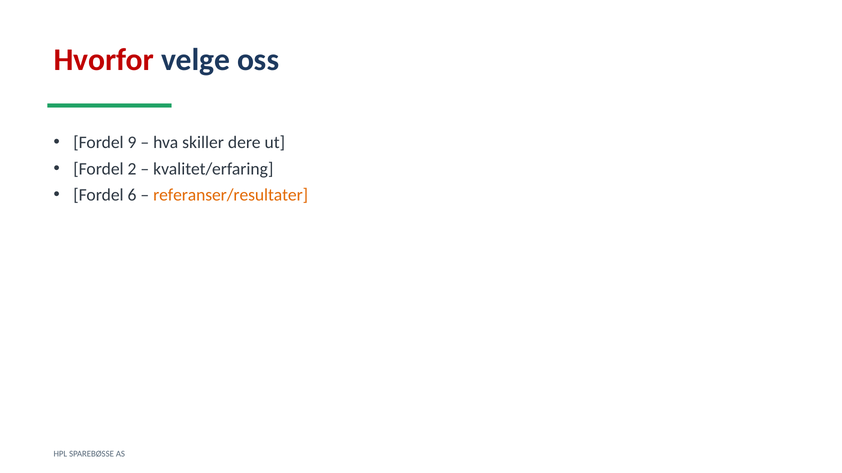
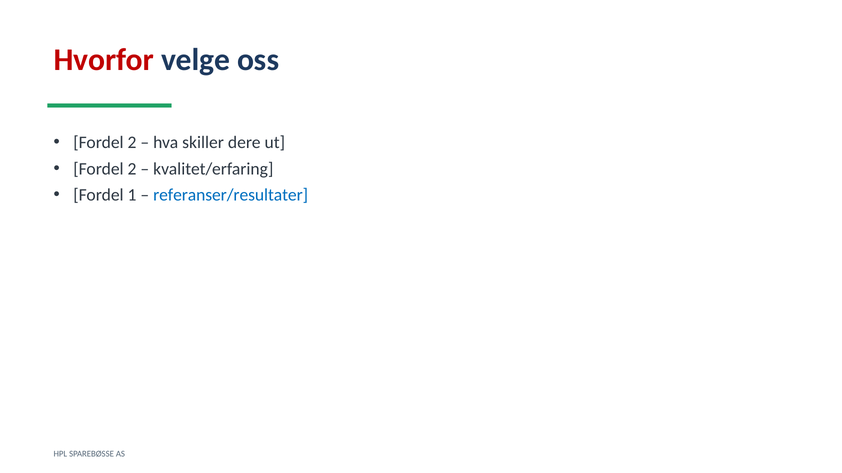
9 at (132, 143): 9 -> 2
6: 6 -> 1
referanser/resultater colour: orange -> blue
